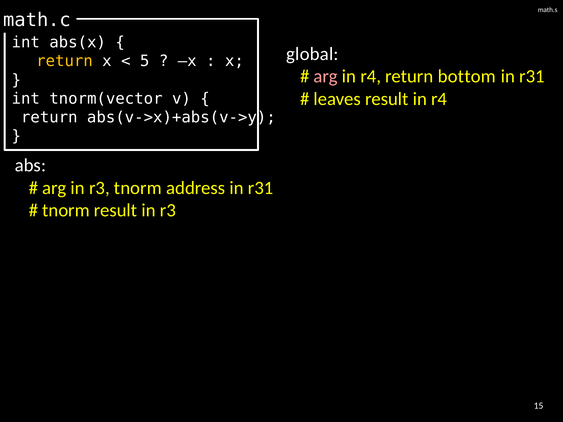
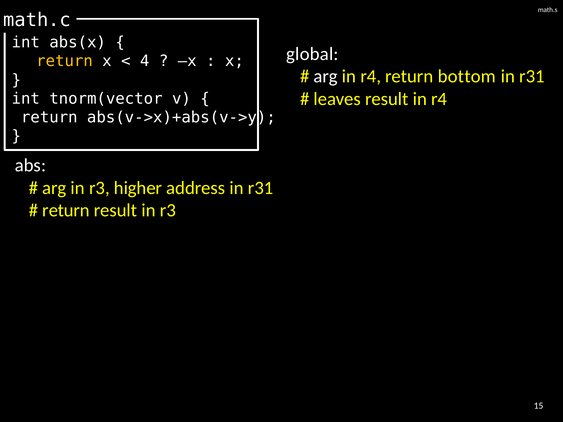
5: 5 -> 4
arg at (326, 76) colour: pink -> white
r3 tnorm: tnorm -> higher
tnorm at (66, 210): tnorm -> return
